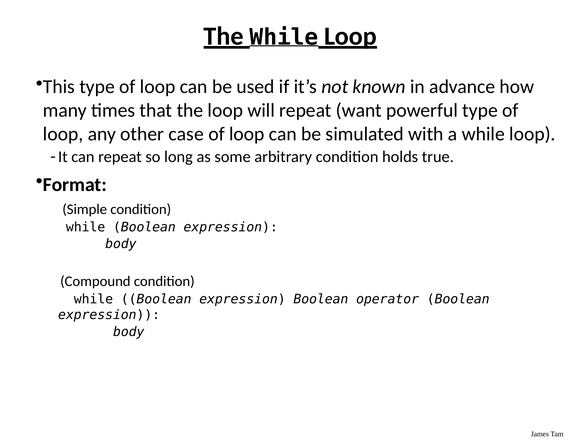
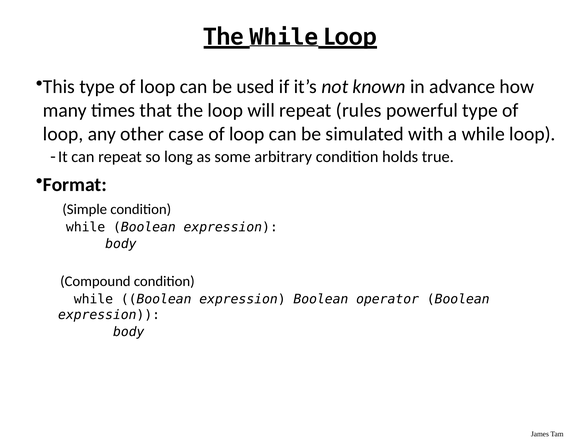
want: want -> rules
